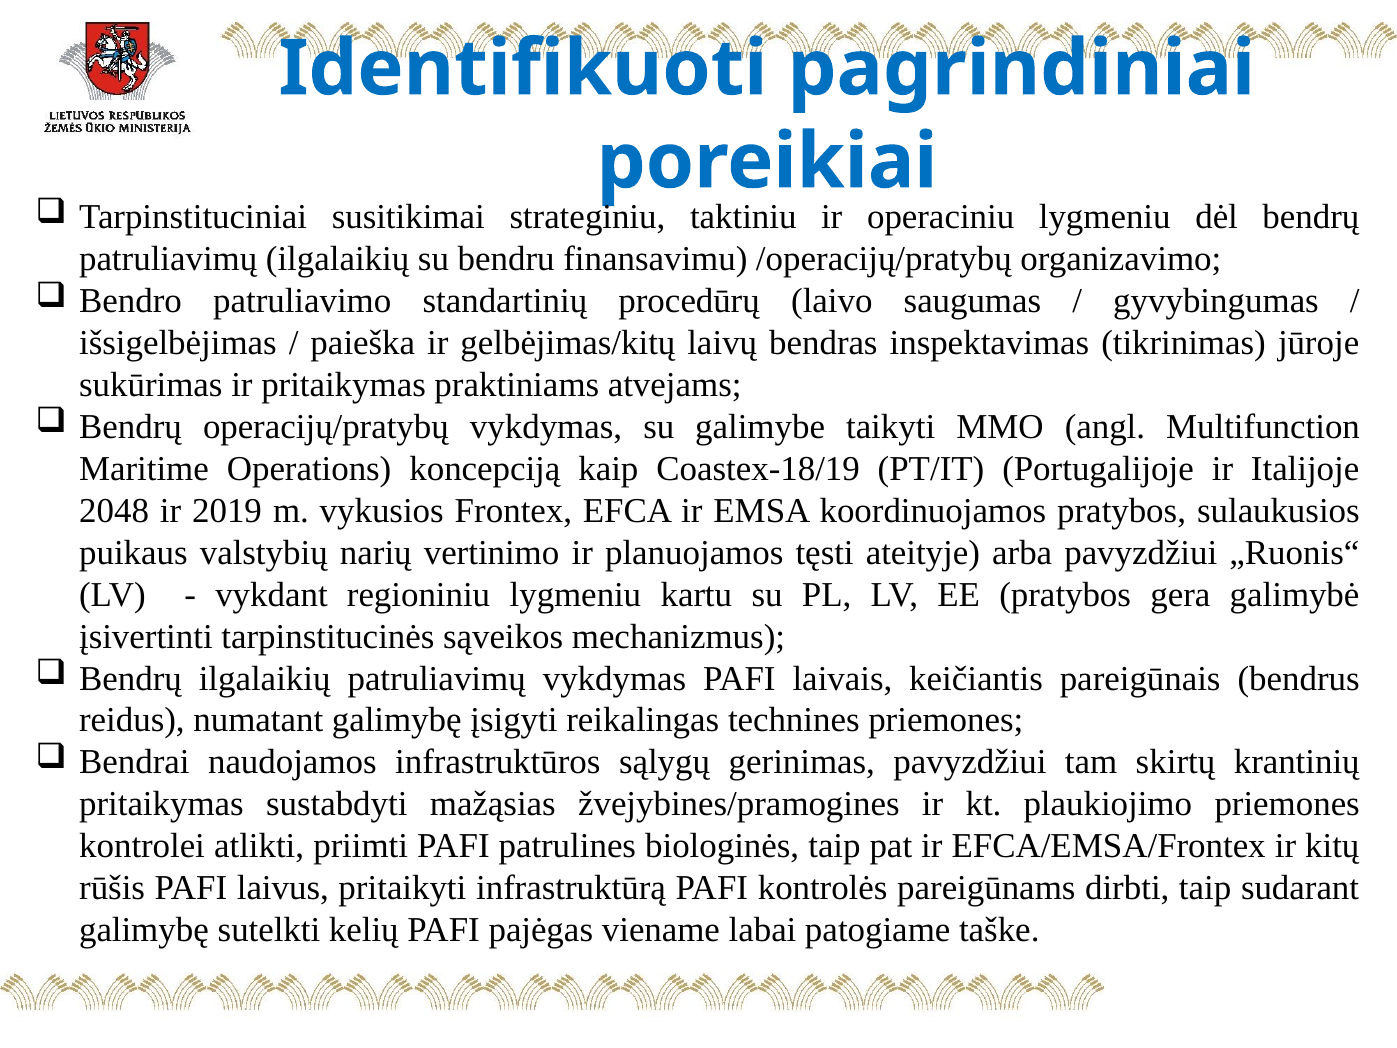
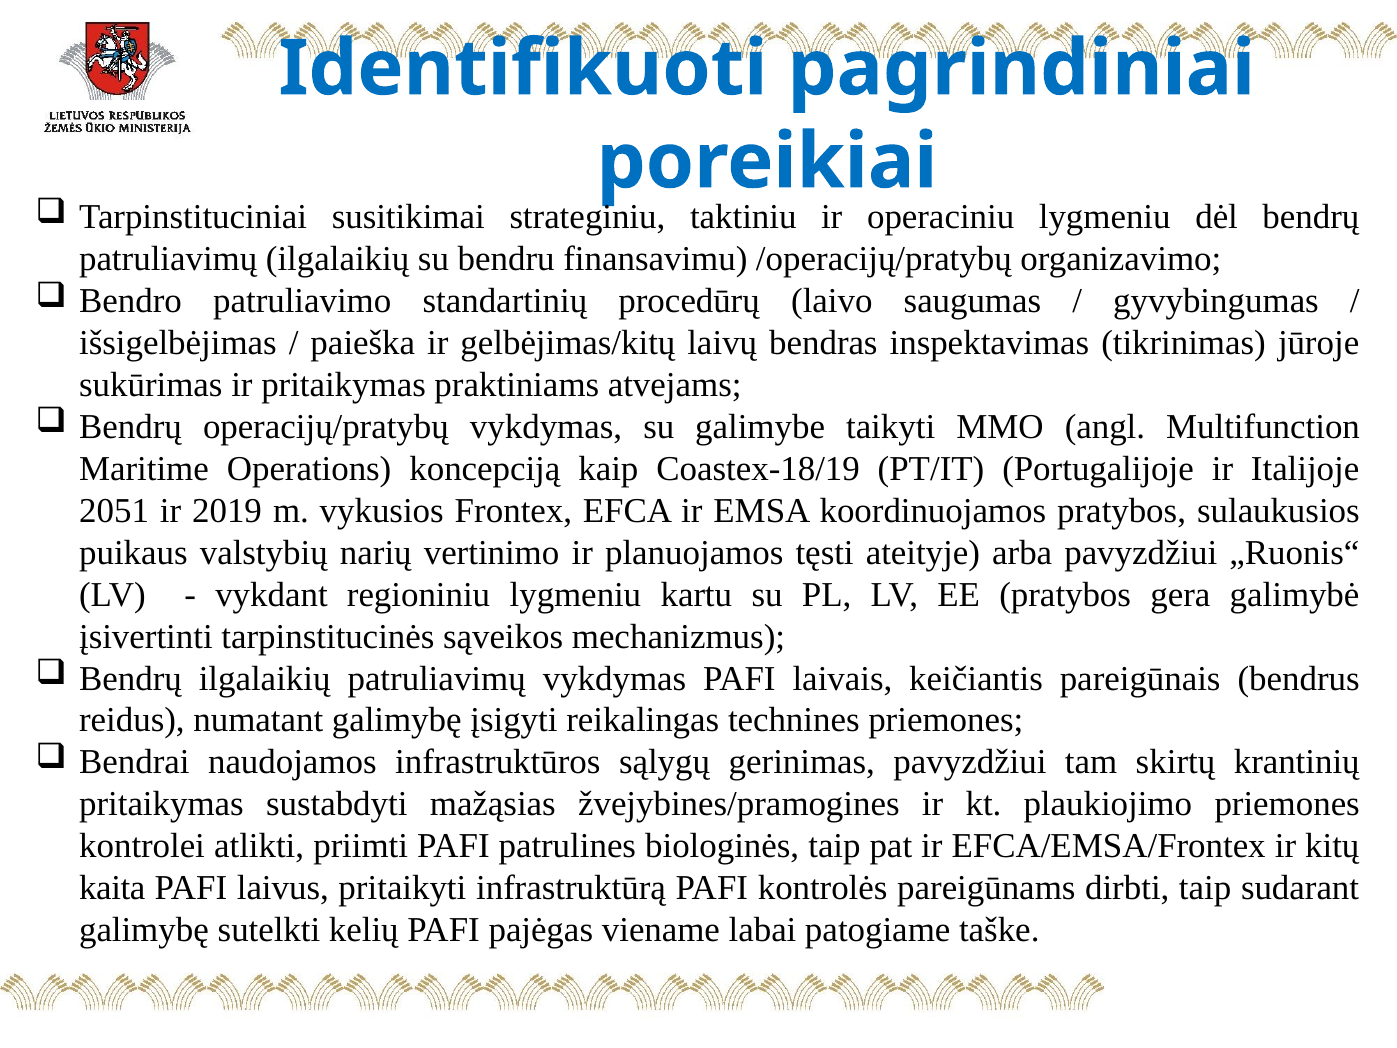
2048: 2048 -> 2051
rūšis: rūšis -> kaita
